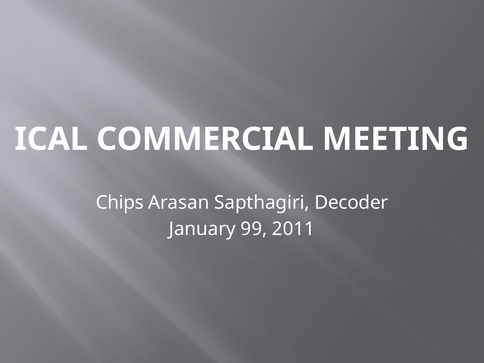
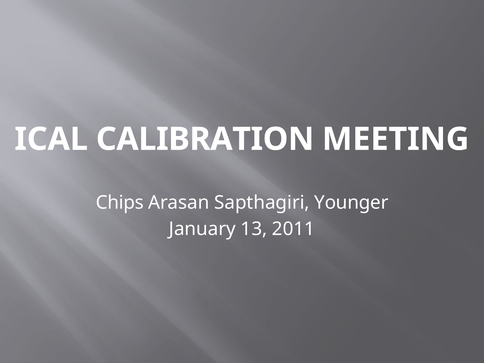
COMMERCIAL: COMMERCIAL -> CALIBRATION
Decoder: Decoder -> Younger
99: 99 -> 13
